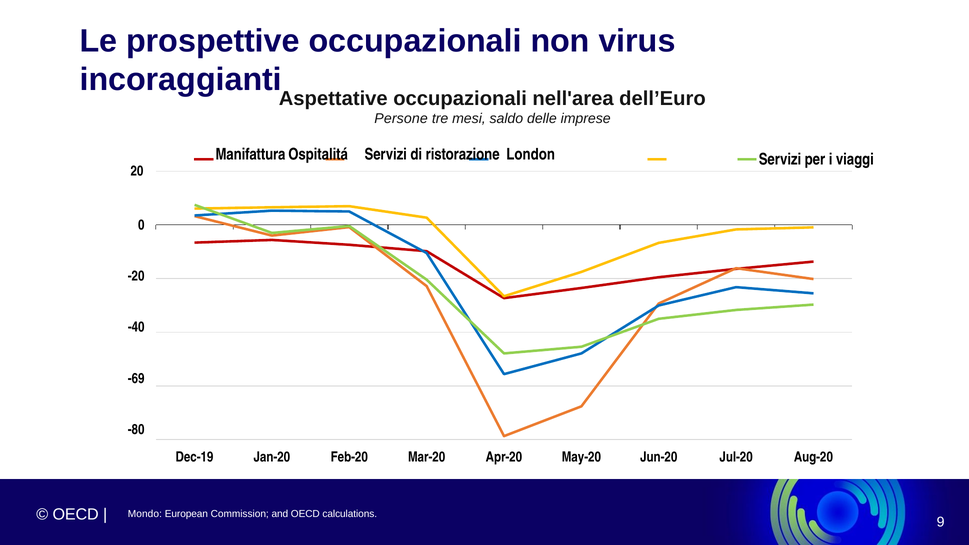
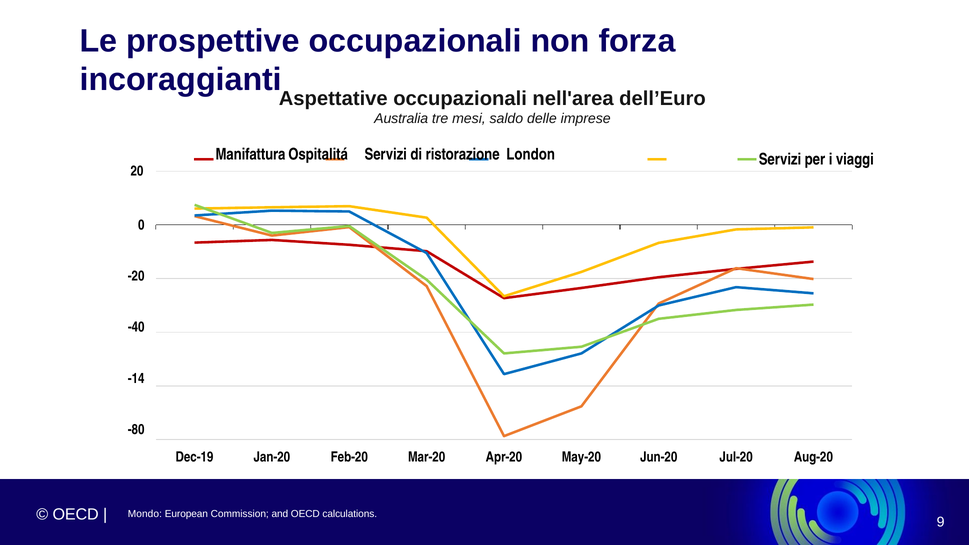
virus: virus -> forza
Persone: Persone -> Australia
-69: -69 -> -14
